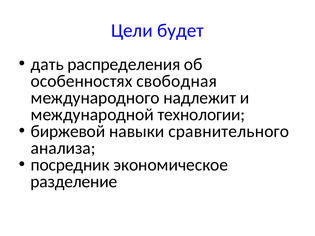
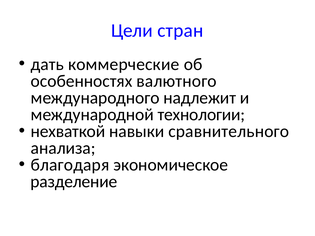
будет: будет -> стран
распределения: распределения -> коммерческие
свободная: свободная -> валютного
биржевой: биржевой -> нехваткой
посредник: посредник -> благодаря
